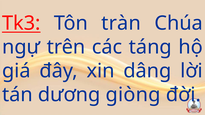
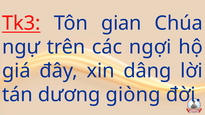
tràn: tràn -> gian
táng: táng -> ngợi
